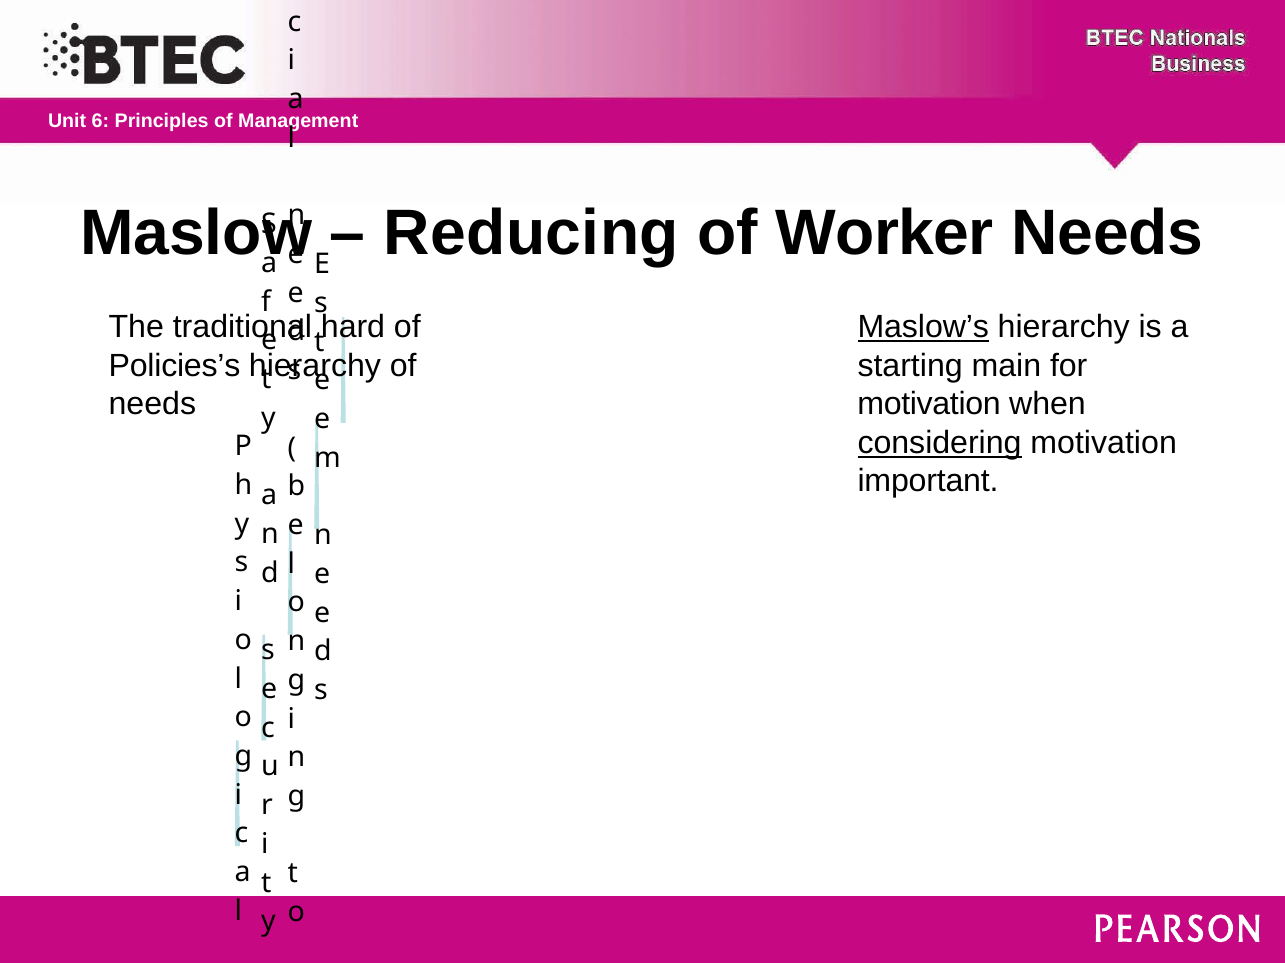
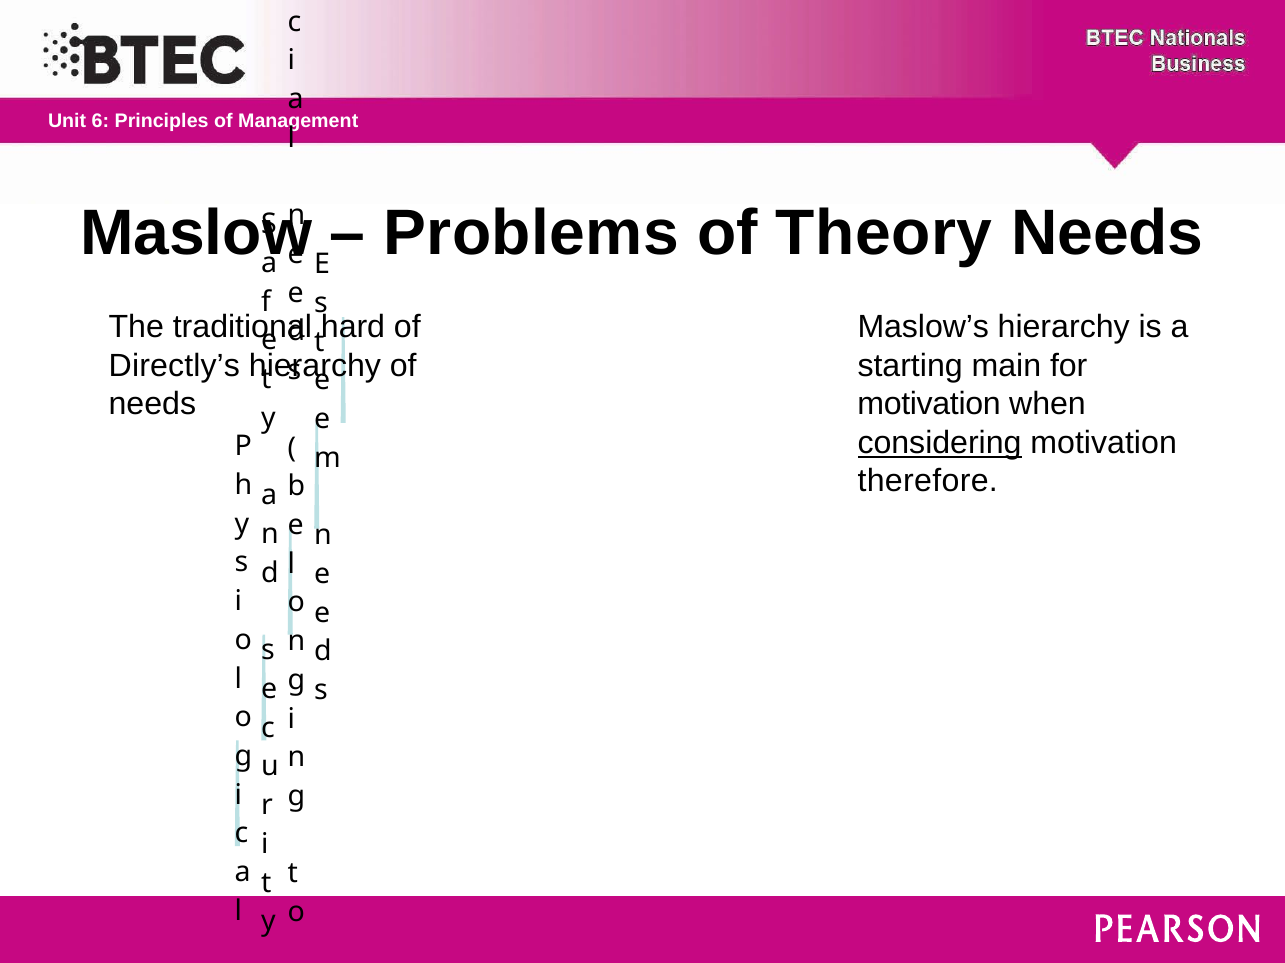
Reducing: Reducing -> Problems
Worker: Worker -> Theory
Maslow’s underline: present -> none
Policies’s: Policies’s -> Directly’s
important: important -> therefore
